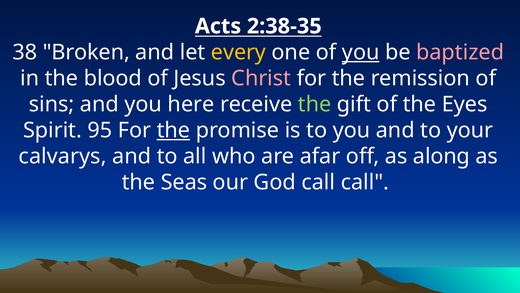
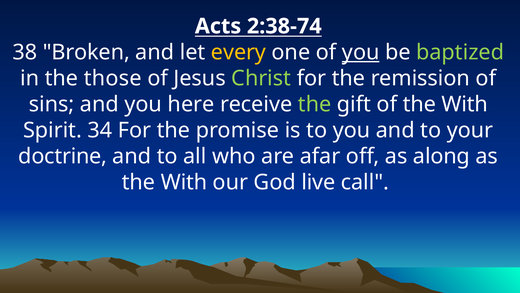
2:38-35: 2:38-35 -> 2:38-74
baptized colour: pink -> light green
blood: blood -> those
Christ colour: pink -> light green
of the Eyes: Eyes -> With
95: 95 -> 34
the at (173, 130) underline: present -> none
calvarys: calvarys -> doctrine
Seas at (184, 182): Seas -> With
God call: call -> live
